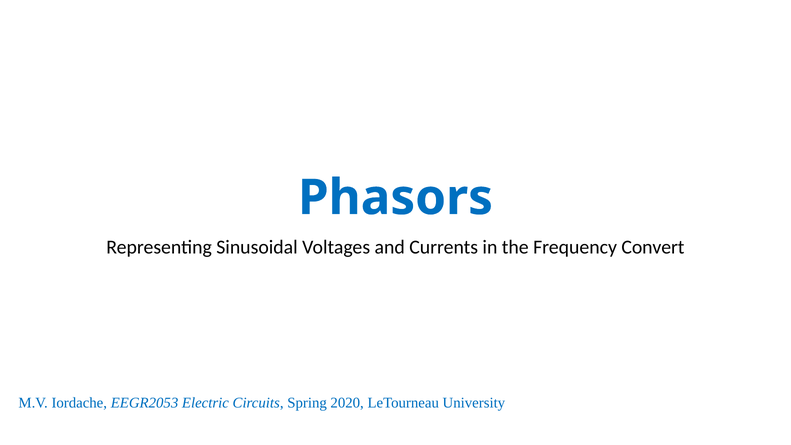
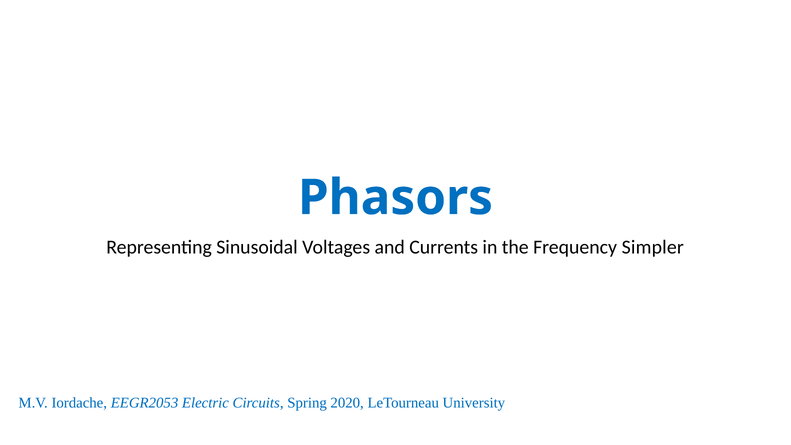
Convert: Convert -> Simpler
